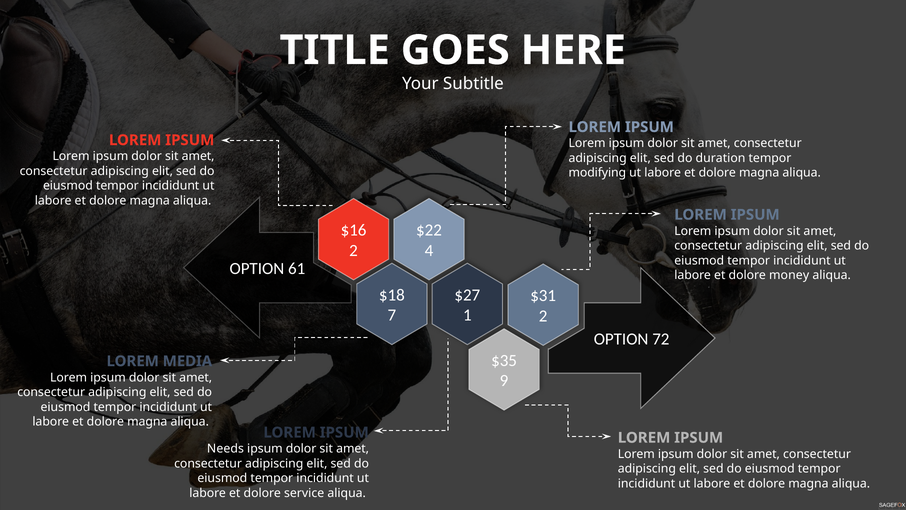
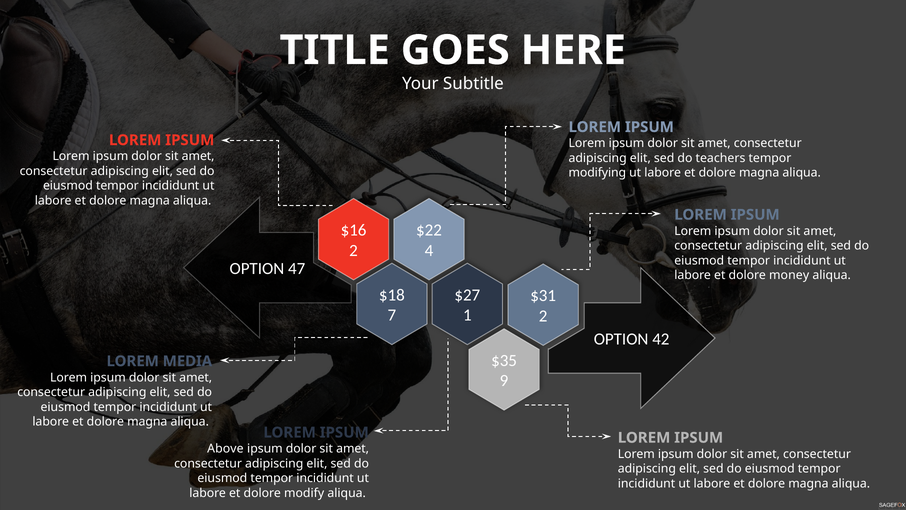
duration: duration -> teachers
61: 61 -> 47
72: 72 -> 42
Needs: Needs -> Above
service: service -> modify
